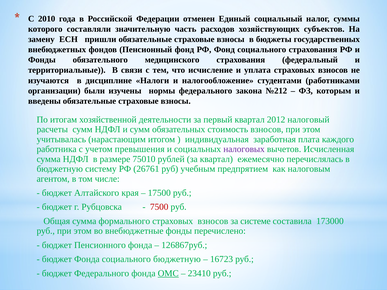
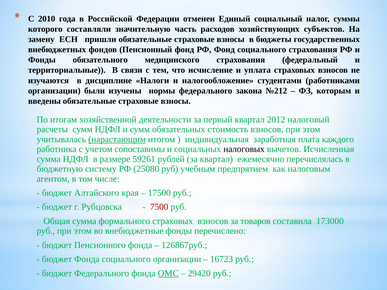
нарастающим underline: none -> present
превышения: превышения -> сопоставимы
налоговых colour: purple -> black
75010: 75010 -> 59261
26761: 26761 -> 25080
системе: системе -> товаров
социального бюджетную: бюджетную -> организации
23410: 23410 -> 29420
